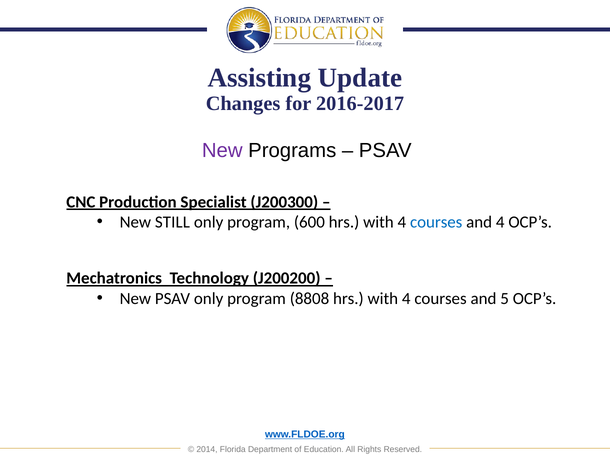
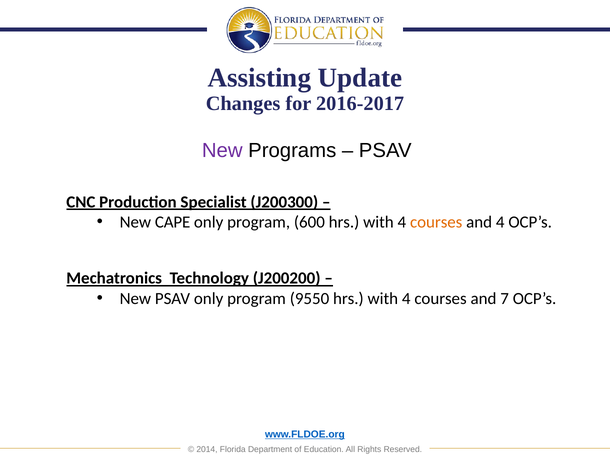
STILL: STILL -> CAPE
courses at (436, 222) colour: blue -> orange
8808: 8808 -> 9550
5: 5 -> 7
